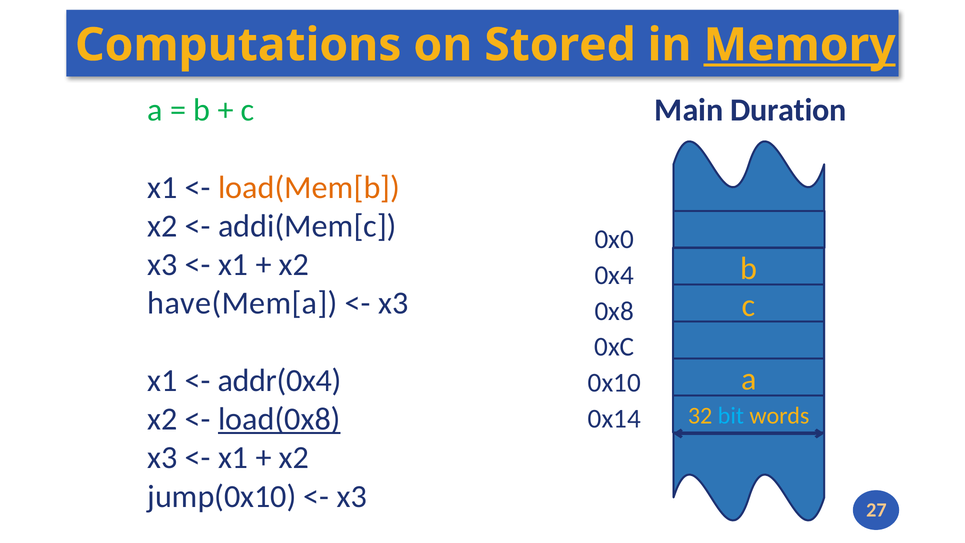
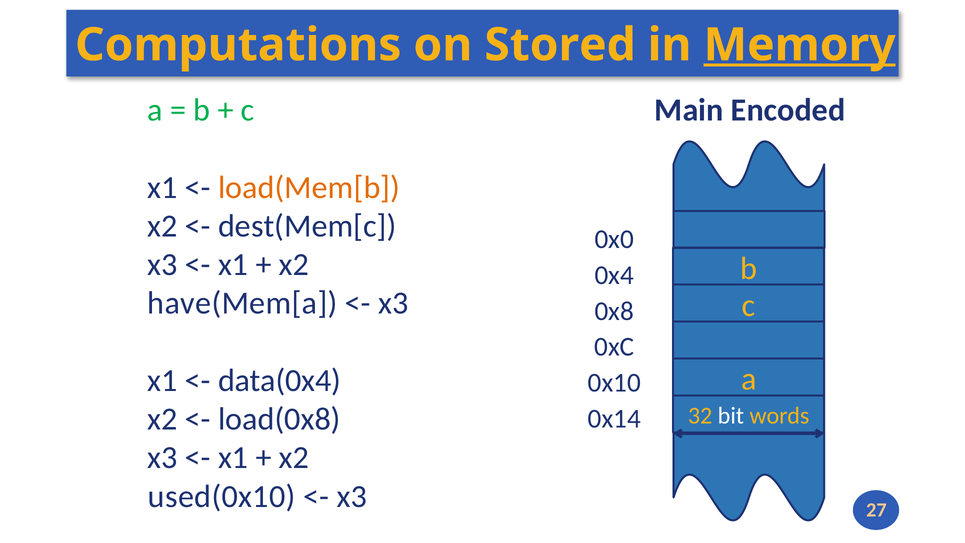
Duration: Duration -> Encoded
addi(Mem[c: addi(Mem[c -> dest(Mem[c
addr(0x4: addr(0x4 -> data(0x4
bit colour: light blue -> white
load(0x8 underline: present -> none
jump(0x10: jump(0x10 -> used(0x10
